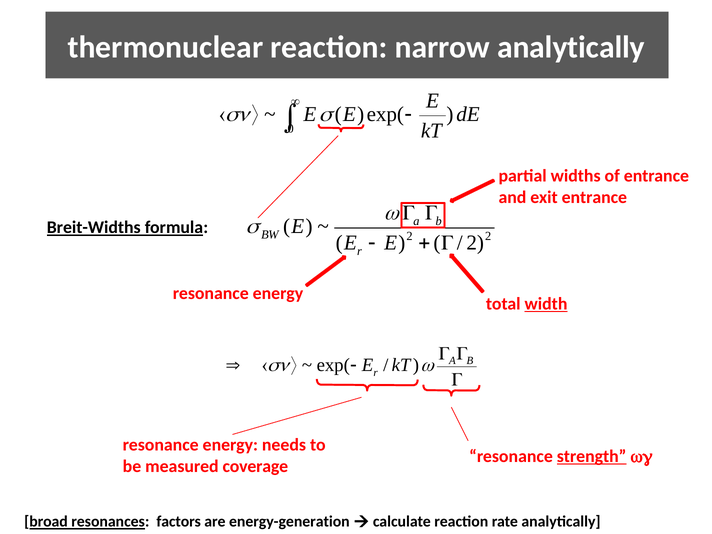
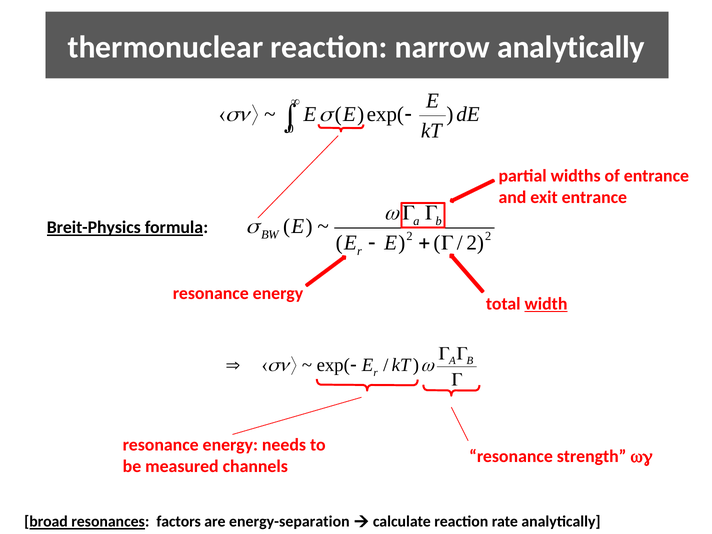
Breit-Widths: Breit-Widths -> Breit-Physics
strength underline: present -> none
coverage: coverage -> channels
energy-generation: energy-generation -> energy-separation
